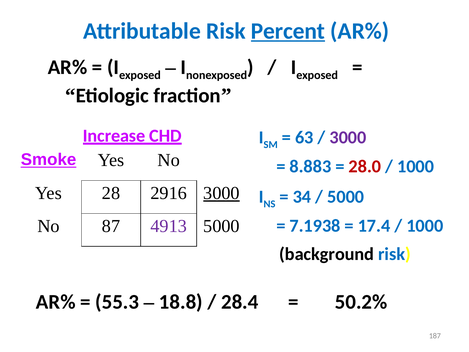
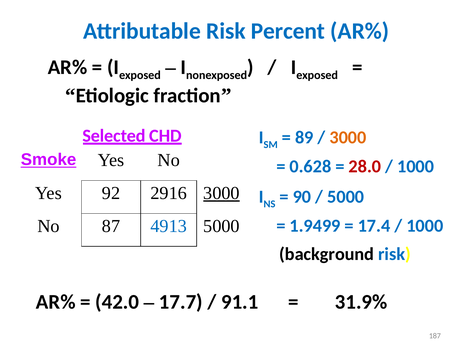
Percent underline: present -> none
Increase: Increase -> Selected
63: 63 -> 89
3000 at (348, 137) colour: purple -> orange
8.883: 8.883 -> 0.628
28: 28 -> 92
34: 34 -> 90
4913 colour: purple -> blue
7.1938: 7.1938 -> 1.9499
55.3: 55.3 -> 42.0
18.8: 18.8 -> 17.7
28.4: 28.4 -> 91.1
50.2%: 50.2% -> 31.9%
